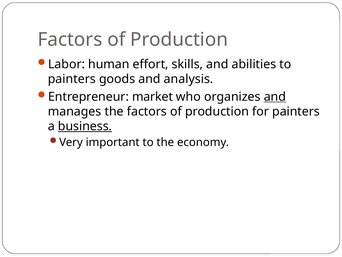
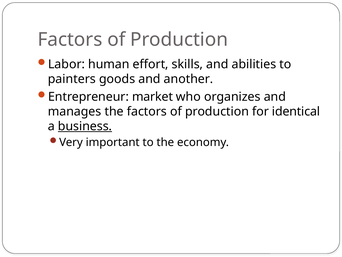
analysis: analysis -> another
and at (275, 96) underline: present -> none
for painters: painters -> identical
